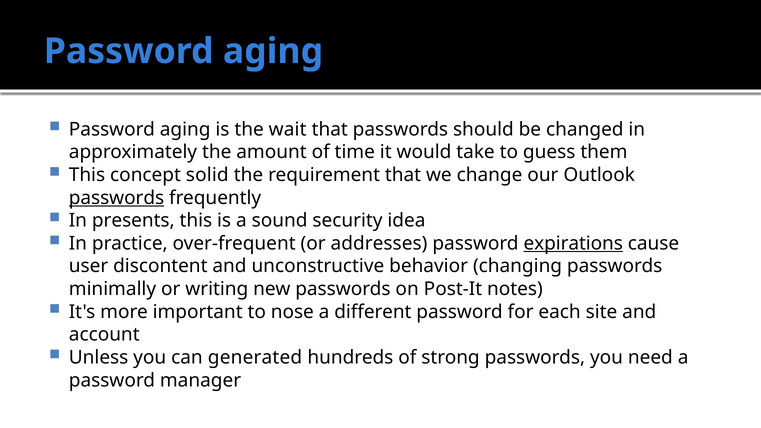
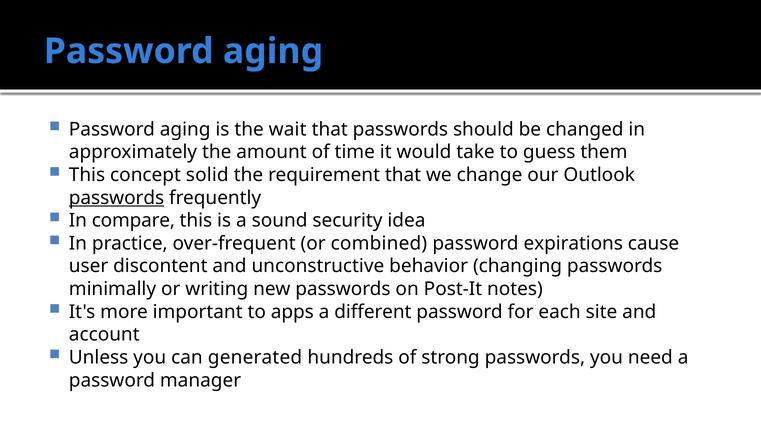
presents: presents -> compare
addresses: addresses -> combined
expirations underline: present -> none
nose: nose -> apps
